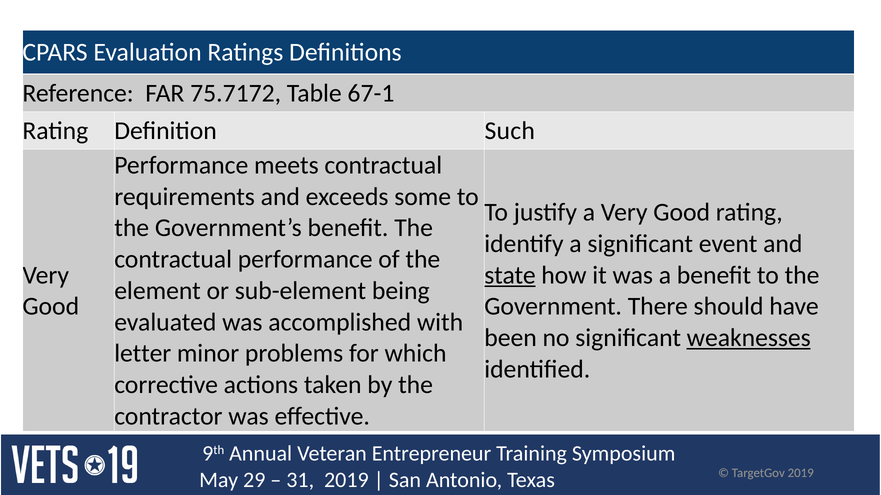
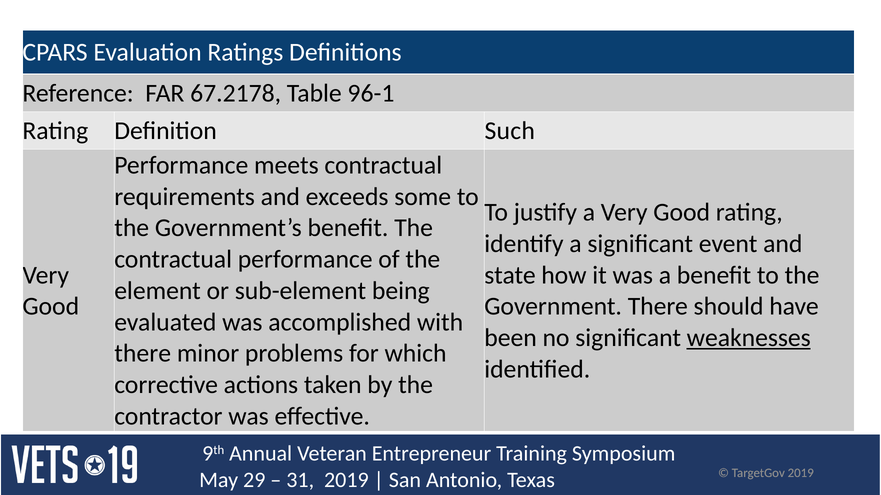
75.7172: 75.7172 -> 67.2178
67-1: 67-1 -> 96-1
state underline: present -> none
letter at (143, 354): letter -> there
